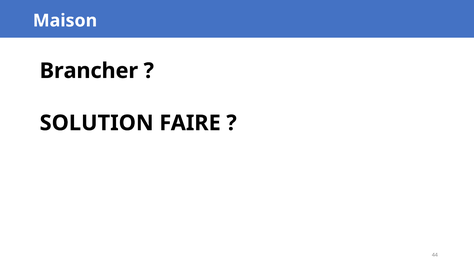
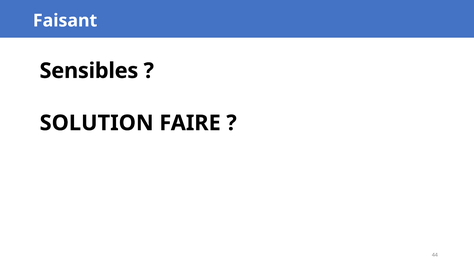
Maison: Maison -> Faisant
Brancher: Brancher -> Sensibles
